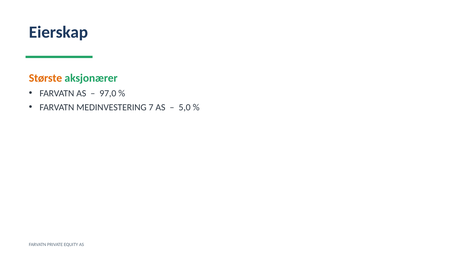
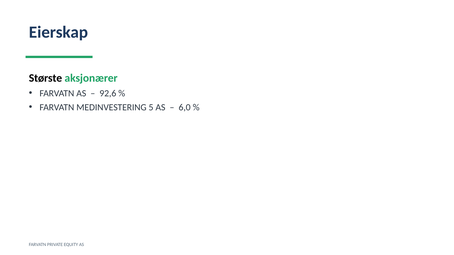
Største colour: orange -> black
97,0: 97,0 -> 92,6
7: 7 -> 5
5,0: 5,0 -> 6,0
